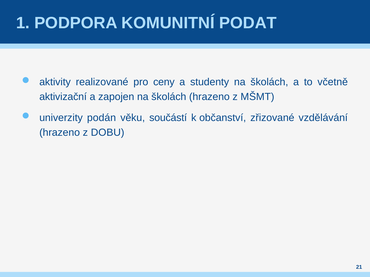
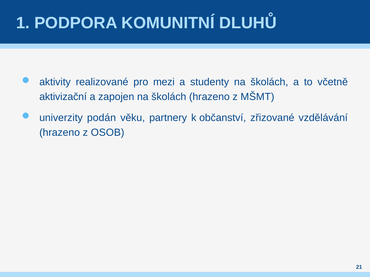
PODAT: PODAT -> DLUHŮ
ceny: ceny -> mezi
součástí: součástí -> partnery
DOBU: DOBU -> OSOB
